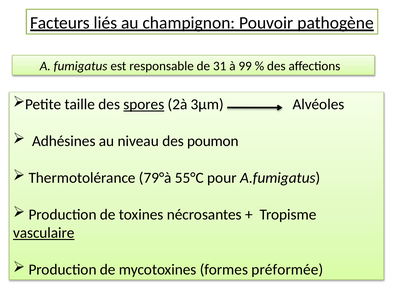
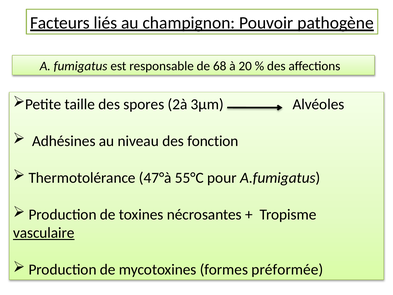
31: 31 -> 68
99: 99 -> 20
spores underline: present -> none
poumon: poumon -> fonction
79°à: 79°à -> 47°à
